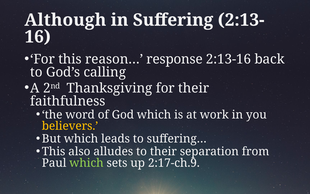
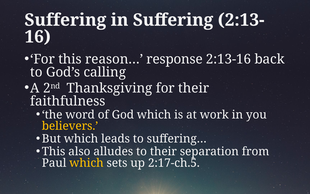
Although at (65, 20): Although -> Suffering
which at (86, 163) colour: light green -> yellow
2:17-ch.9: 2:17-ch.9 -> 2:17-ch.5
